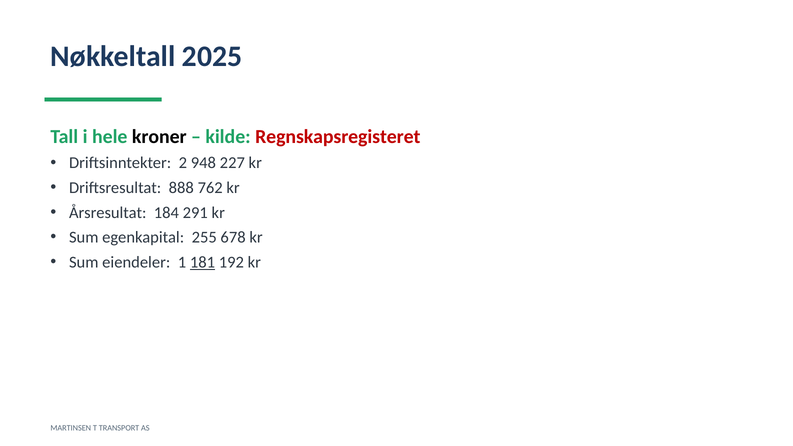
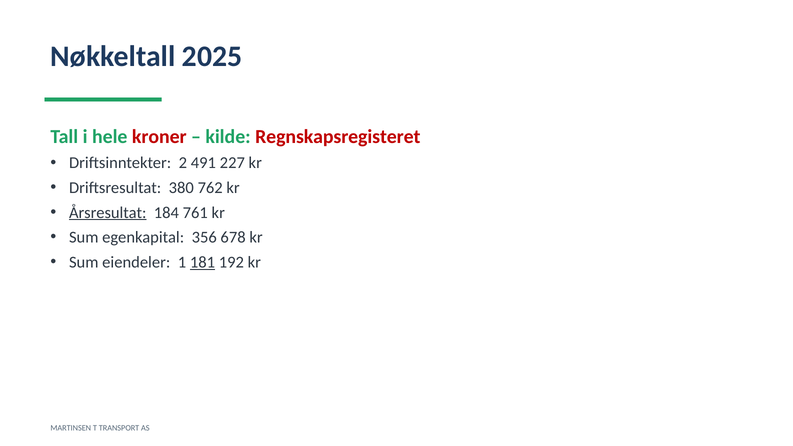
kroner colour: black -> red
948: 948 -> 491
888: 888 -> 380
Årsresultat underline: none -> present
291: 291 -> 761
255: 255 -> 356
